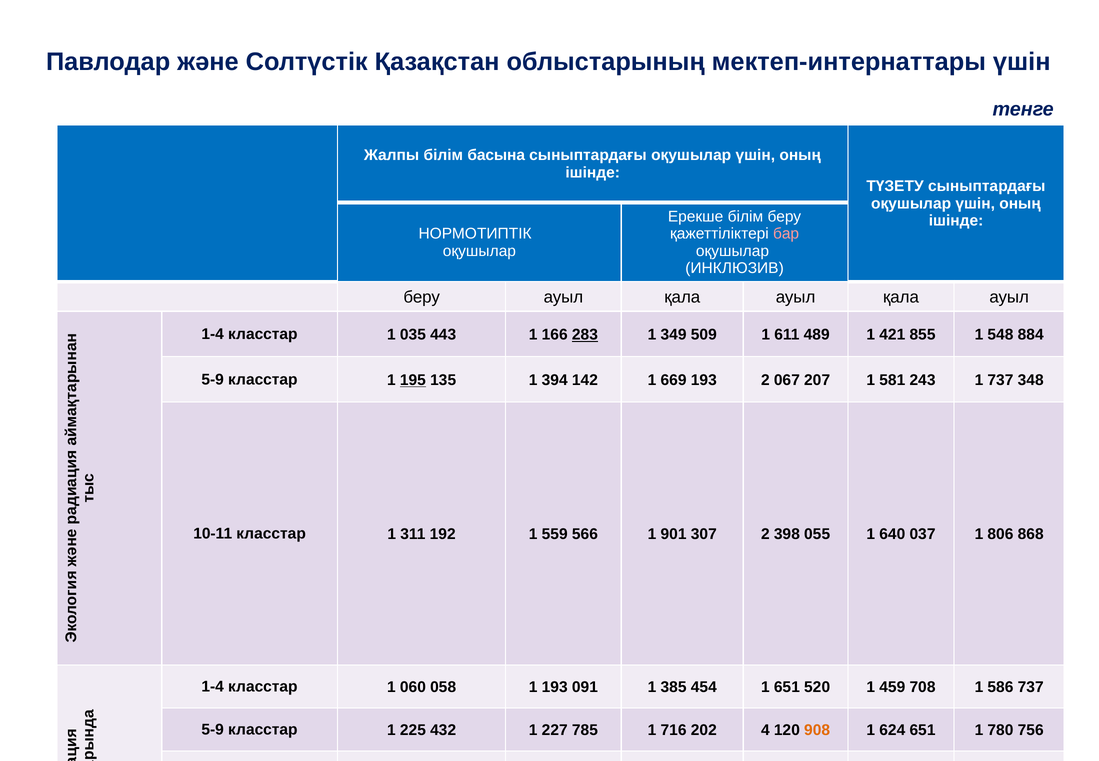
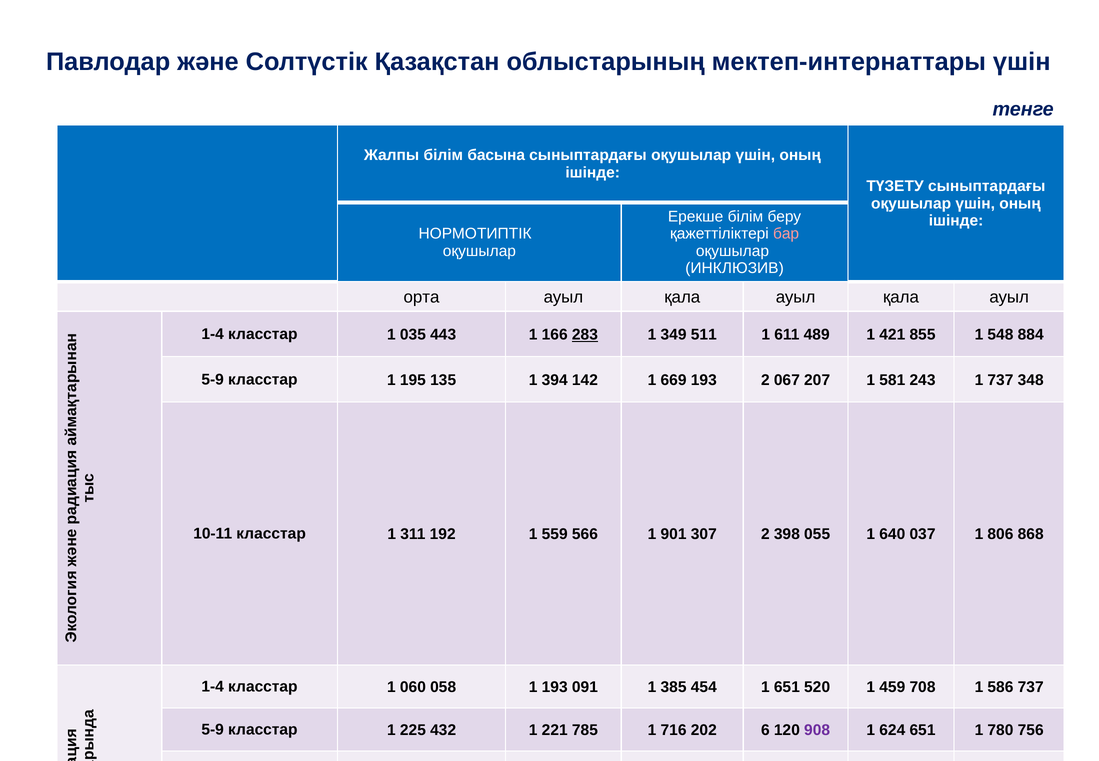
беру at (422, 297): беру -> орта
349 509: 509 -> 511
195 underline: present -> none
227: 227 -> 221
4: 4 -> 6
908 colour: orange -> purple
